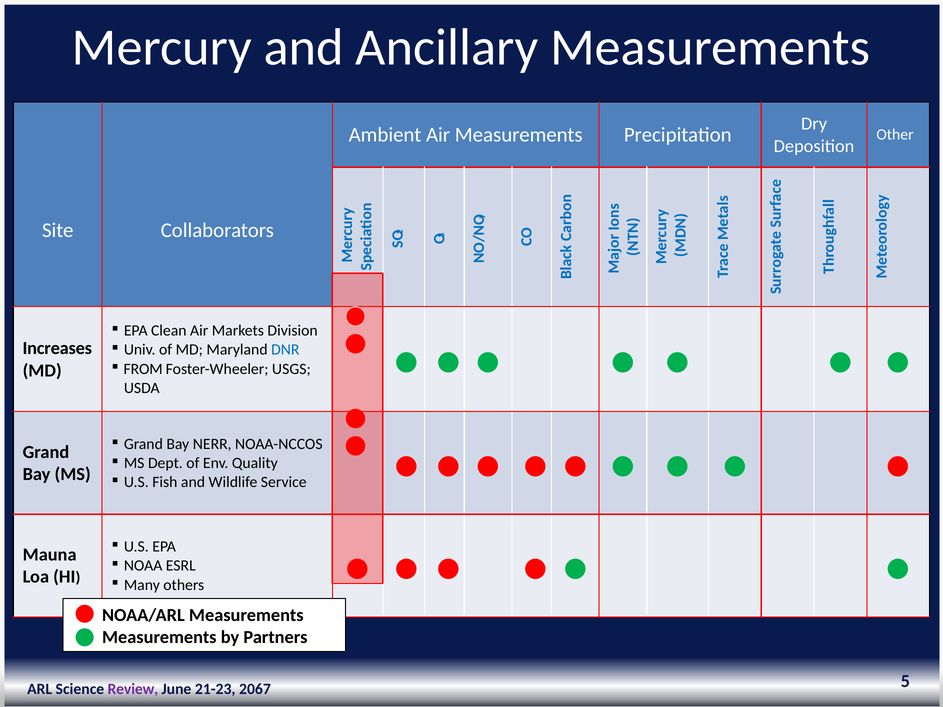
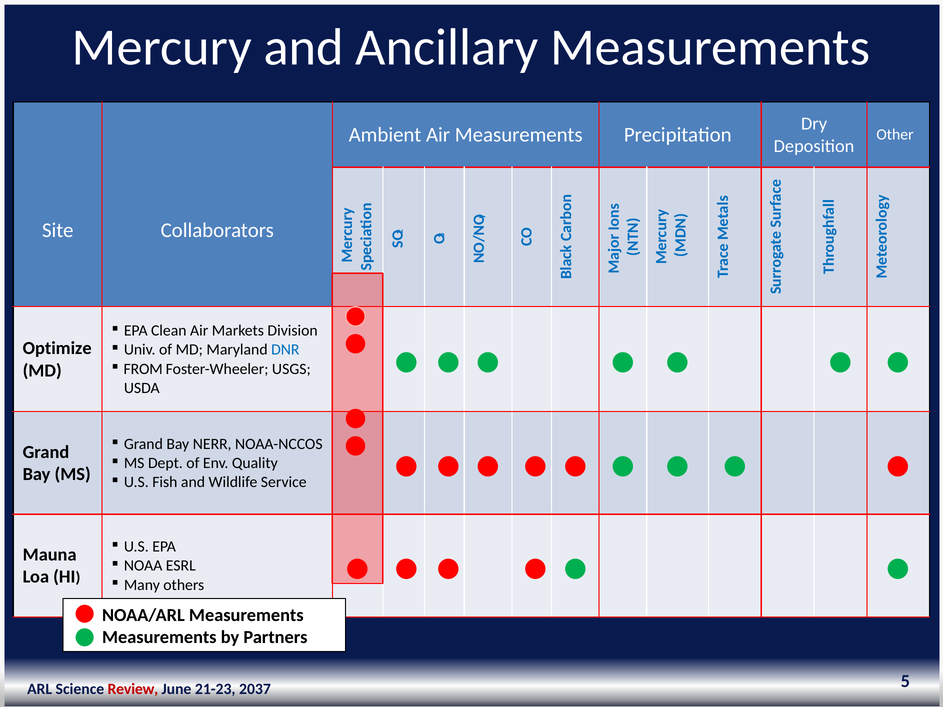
Increases: Increases -> Optimize
Review colour: purple -> red
2067: 2067 -> 2037
